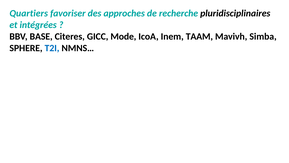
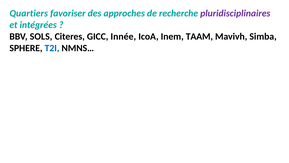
pluridisciplinaires colour: black -> purple
BASE: BASE -> SOLS
Mode: Mode -> Innée
